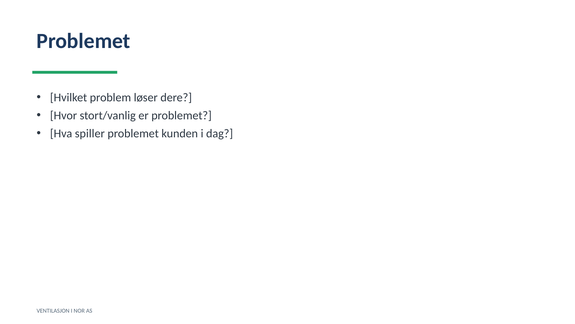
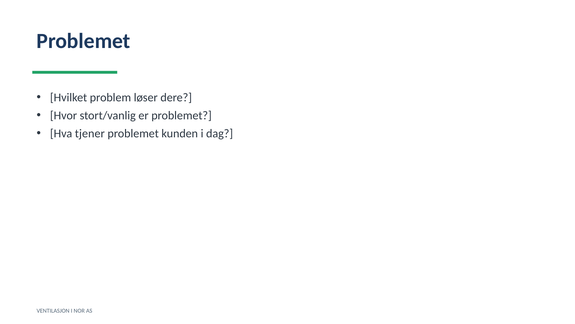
spiller: spiller -> tjener
